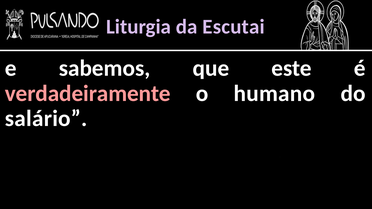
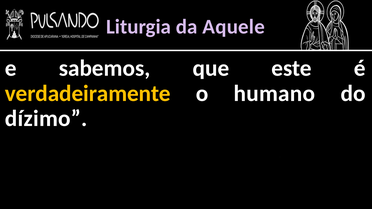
Escutai: Escutai -> Aquele
verdadeiramente colour: pink -> yellow
salário: salário -> dízimo
